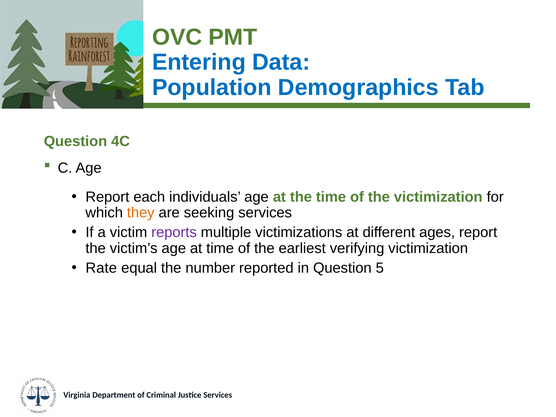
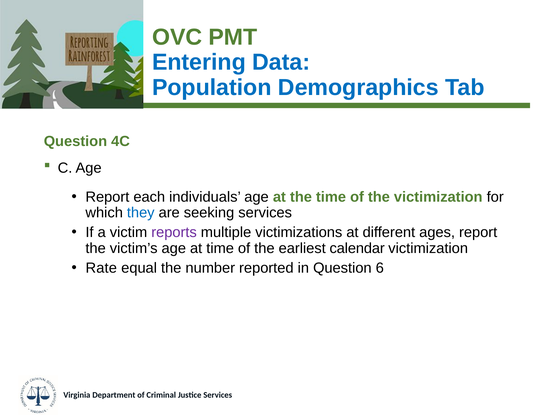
they colour: orange -> blue
verifying: verifying -> calendar
5: 5 -> 6
